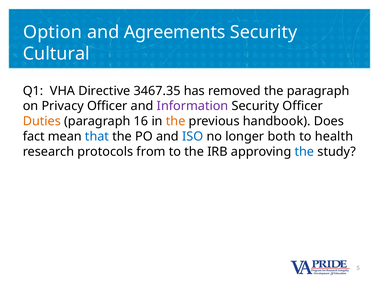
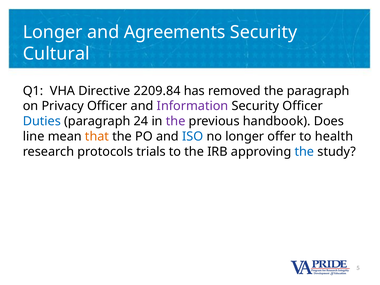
Option at (53, 32): Option -> Longer
3467.35: 3467.35 -> 2209.84
Duties colour: orange -> blue
16: 16 -> 24
the at (176, 121) colour: orange -> purple
fact: fact -> line
that colour: blue -> orange
both: both -> offer
from: from -> trials
